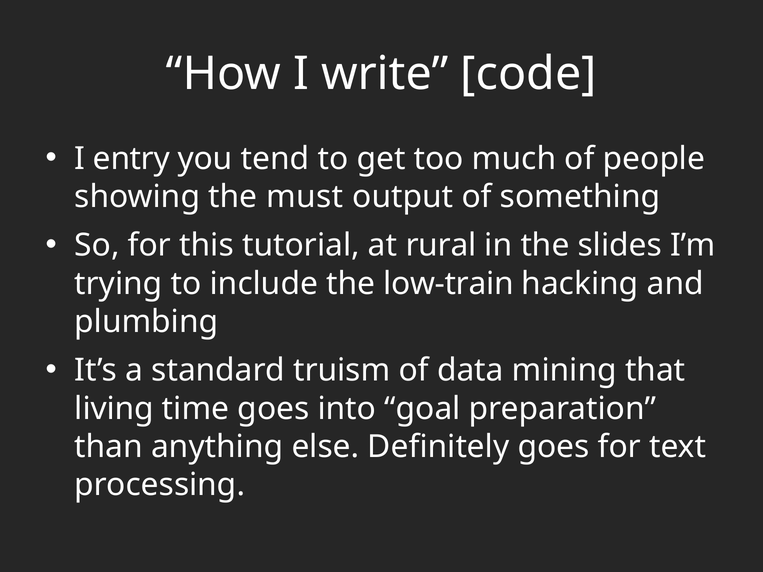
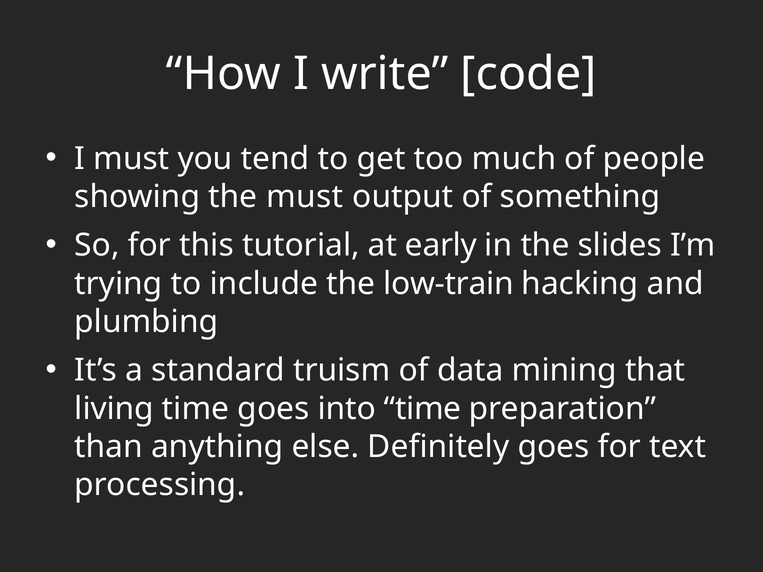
I entry: entry -> must
rural: rural -> early
into goal: goal -> time
